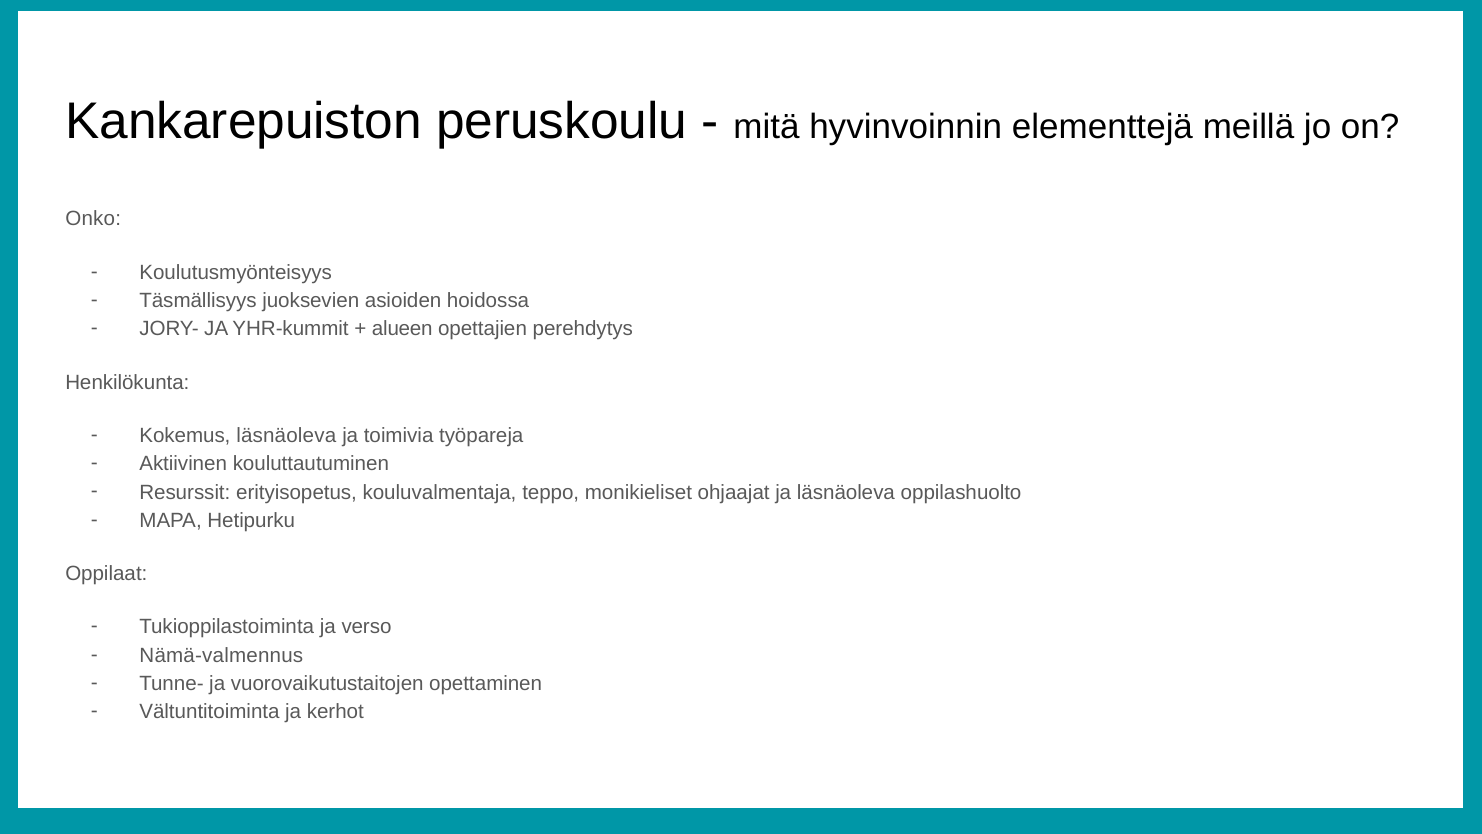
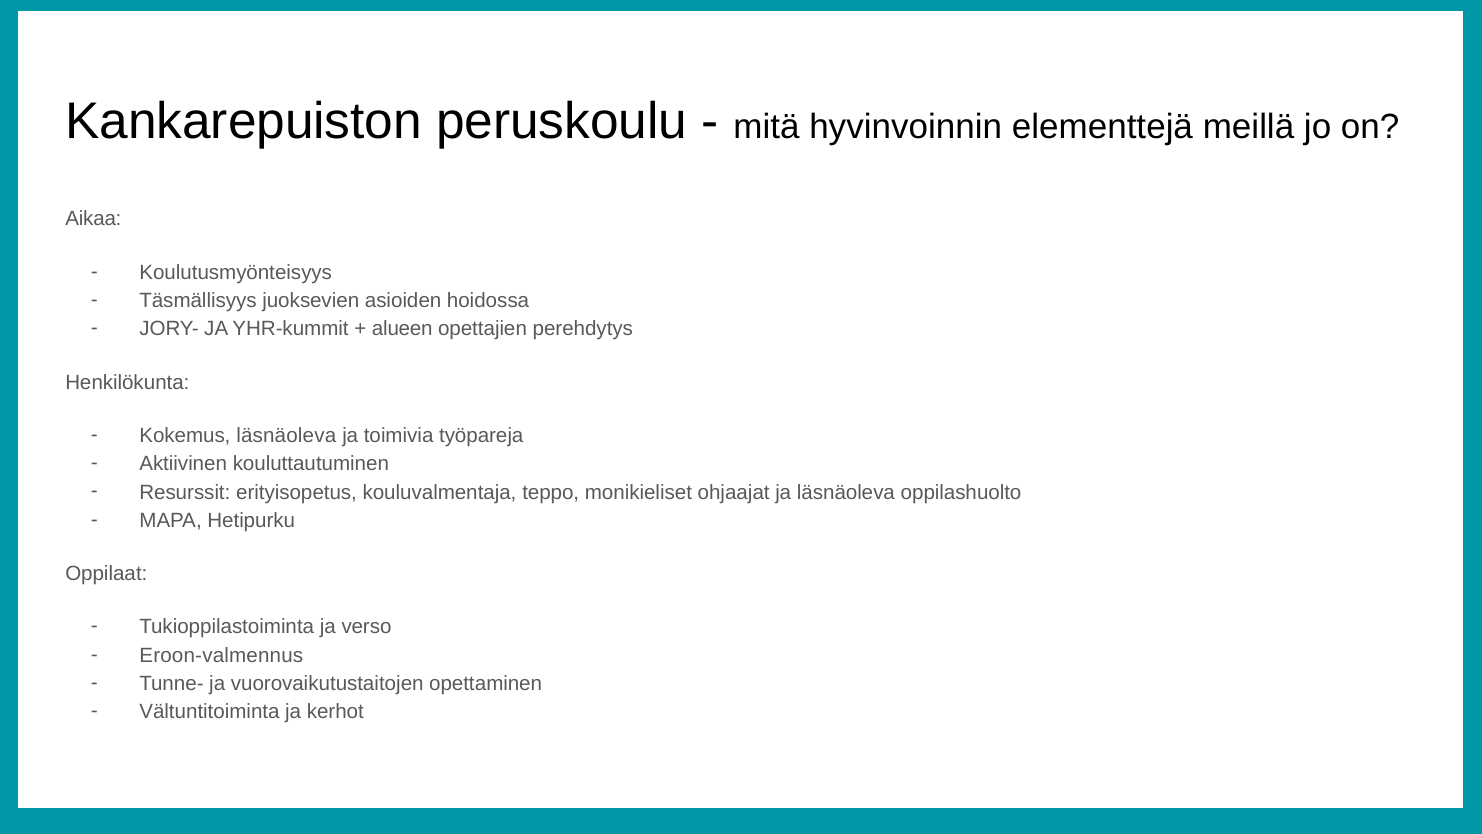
Onko: Onko -> Aikaa
Nämä-valmennus: Nämä-valmennus -> Eroon-valmennus
